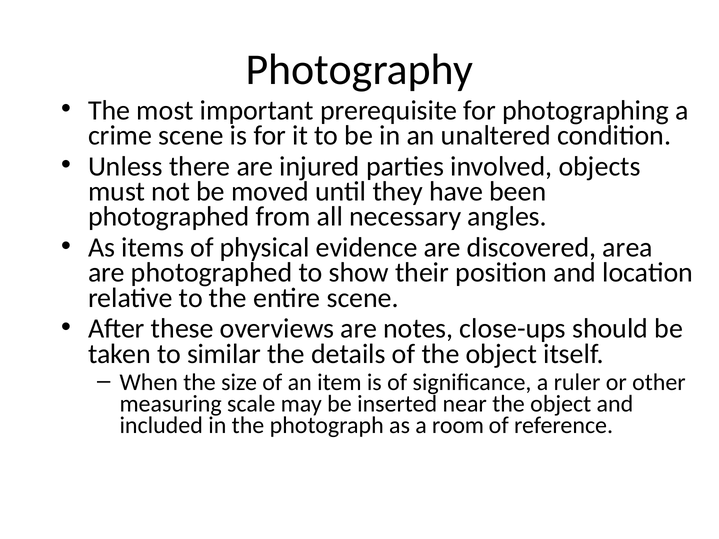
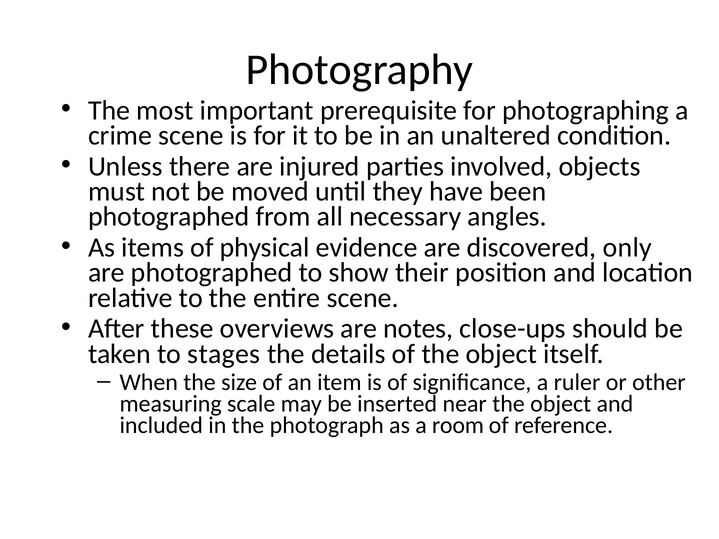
area: area -> only
similar: similar -> stages
